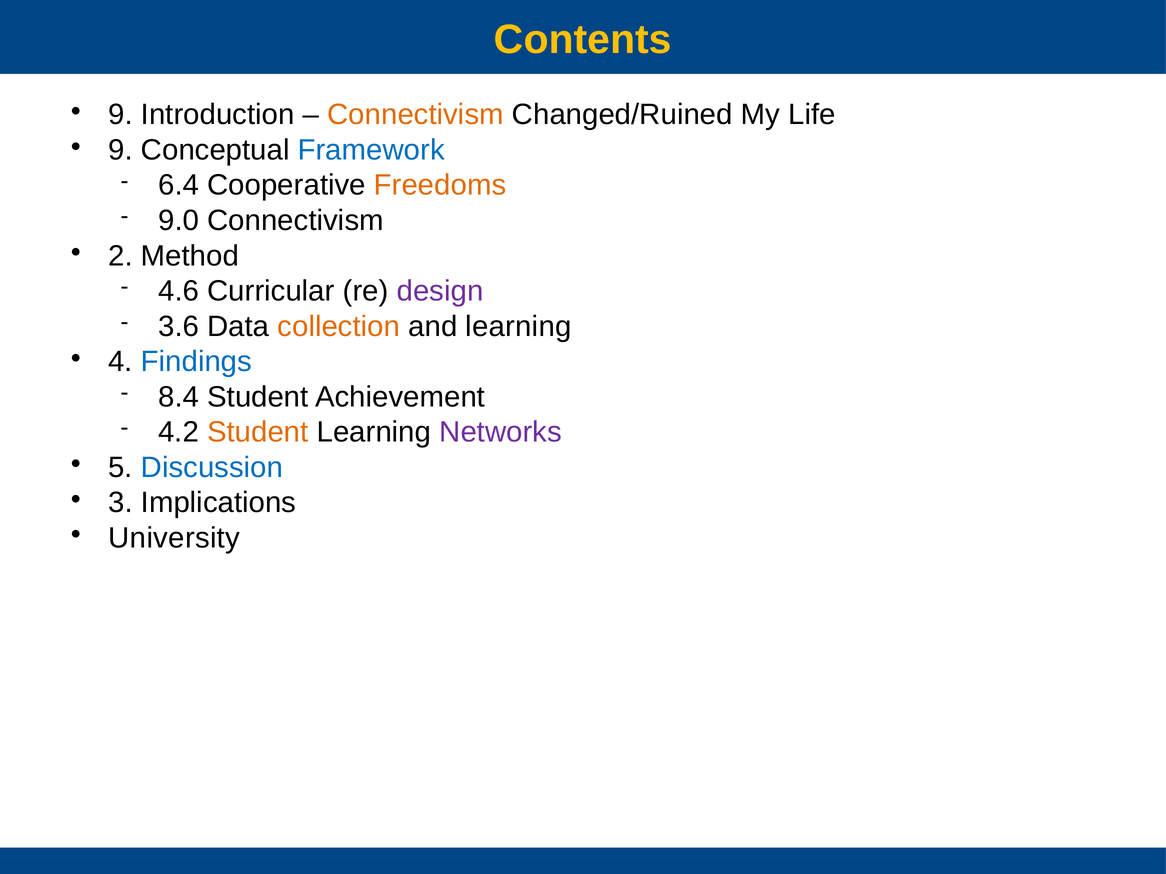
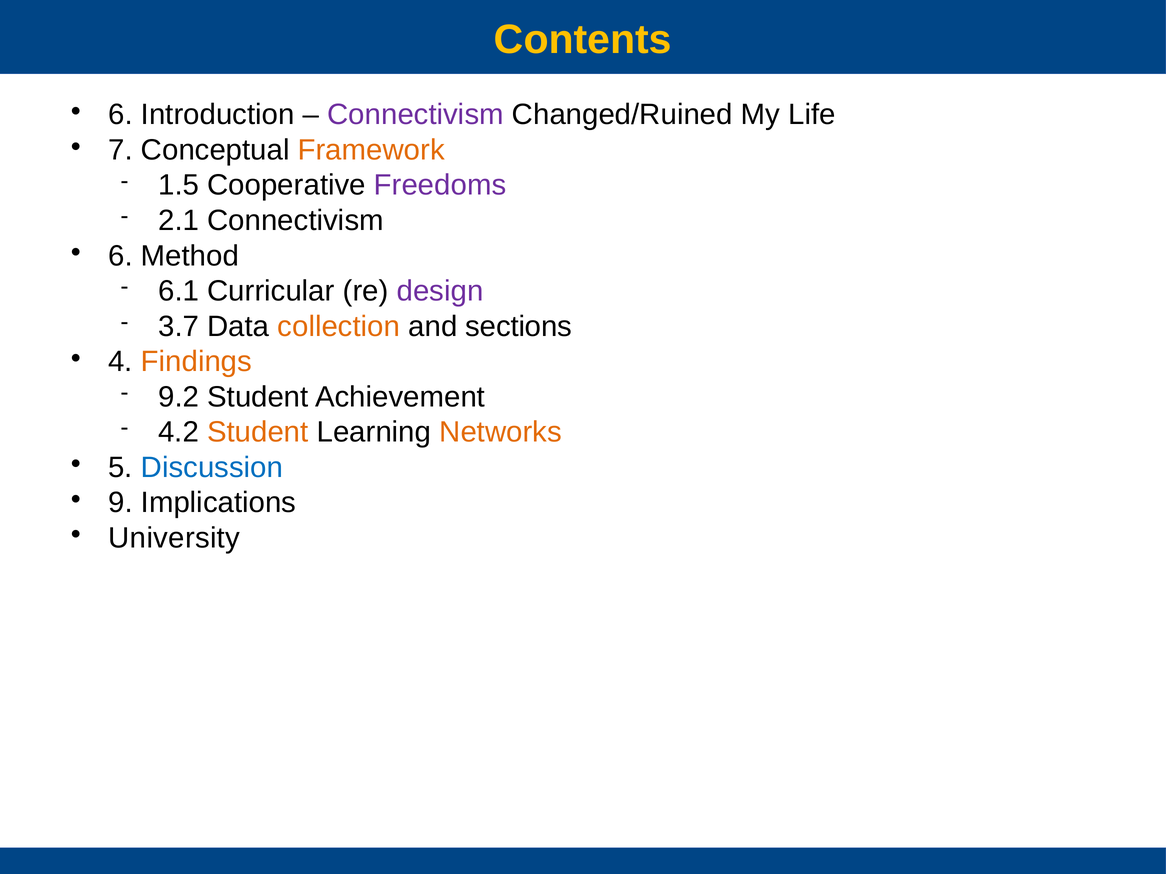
9 at (120, 115): 9 -> 6
Connectivism at (415, 115) colour: orange -> purple
9 at (120, 150): 9 -> 7
Framework colour: blue -> orange
6.4: 6.4 -> 1.5
Freedoms colour: orange -> purple
9.0: 9.0 -> 2.1
2 at (120, 256): 2 -> 6
4.6: 4.6 -> 6.1
3.6: 3.6 -> 3.7
and learning: learning -> sections
Findings colour: blue -> orange
8.4: 8.4 -> 9.2
Networks colour: purple -> orange
3: 3 -> 9
